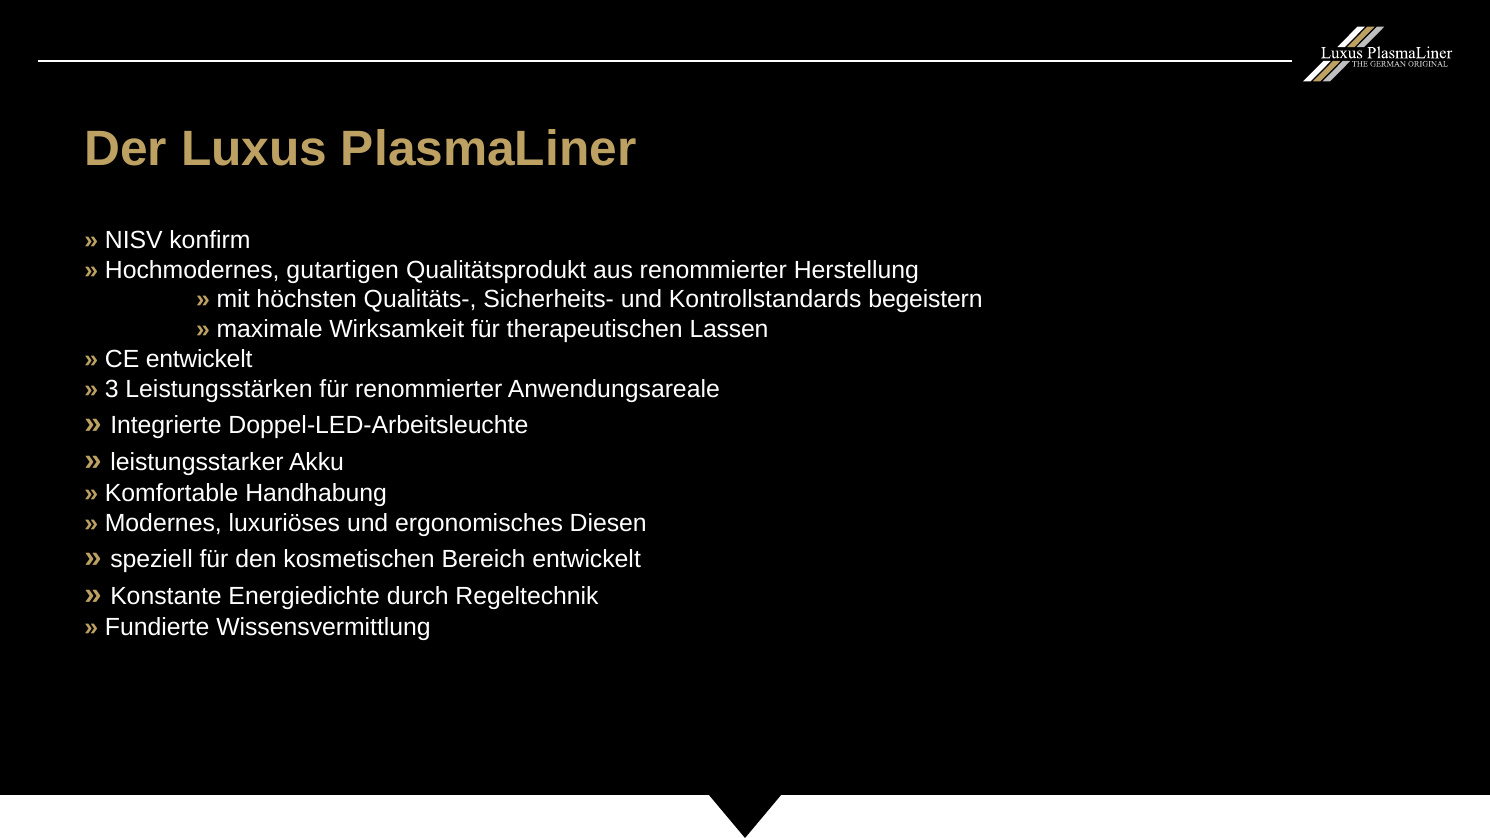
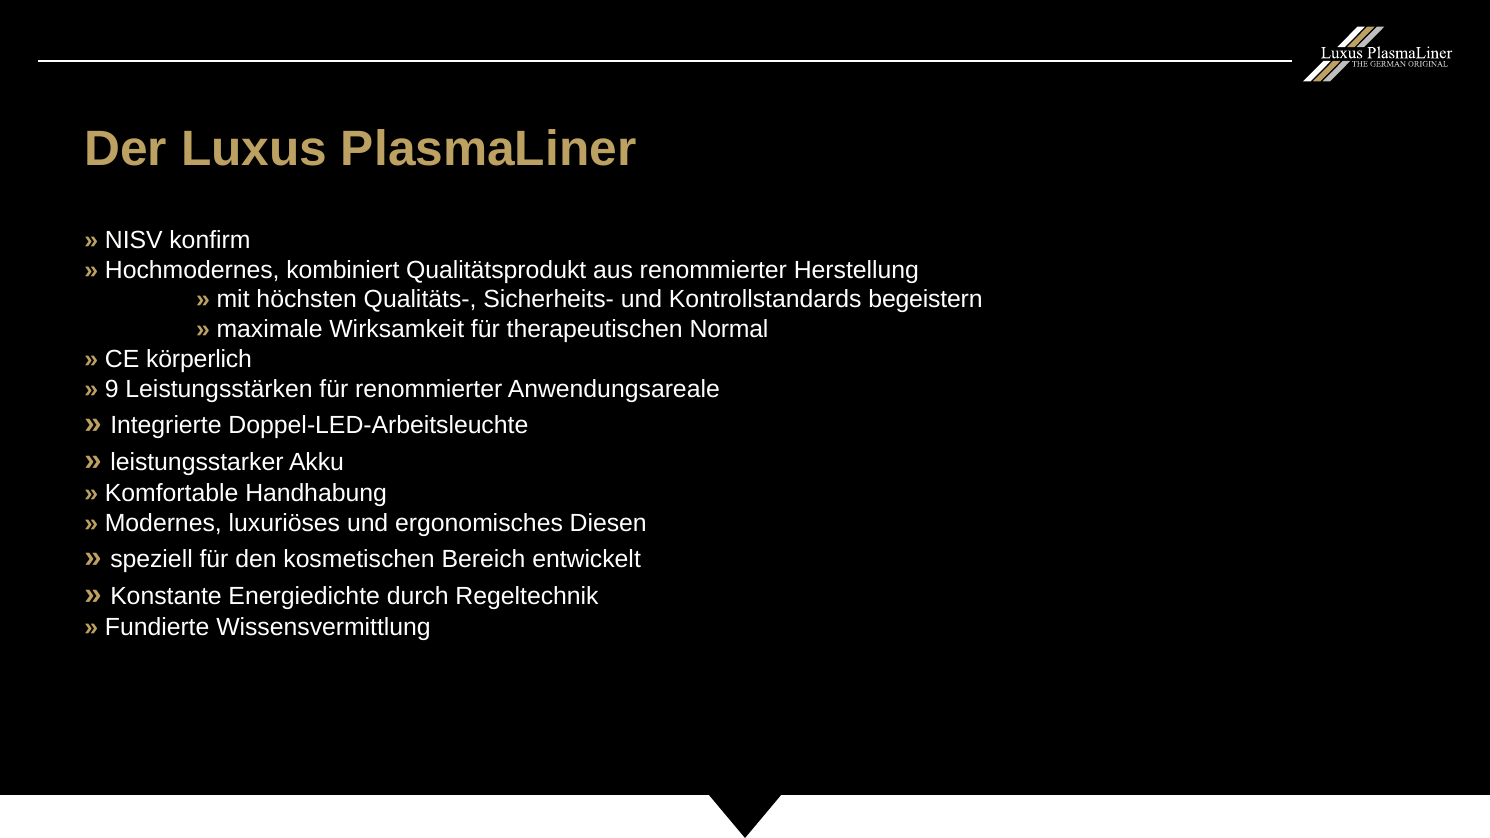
gutartigen: gutartigen -> kombiniert
Lassen: Lassen -> Normal
CE entwickelt: entwickelt -> körperlich
3: 3 -> 9
